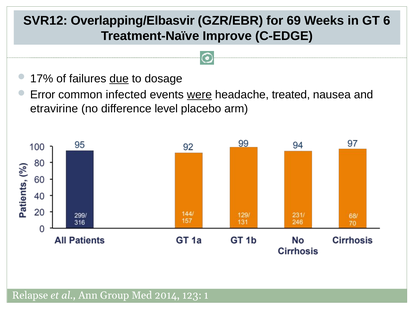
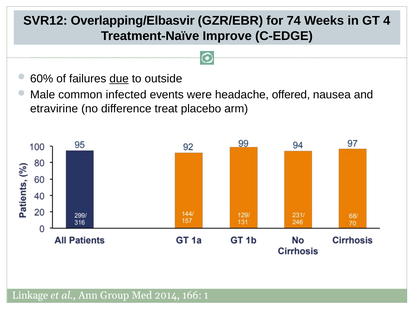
69: 69 -> 74
6: 6 -> 4
17%: 17% -> 60%
dosage: dosage -> outside
Error: Error -> Male
were underline: present -> none
treated: treated -> offered
level: level -> treat
Relapse: Relapse -> Linkage
123: 123 -> 166
